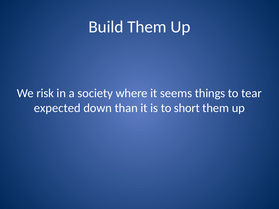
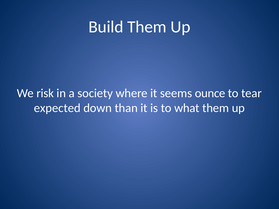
things: things -> ounce
short: short -> what
